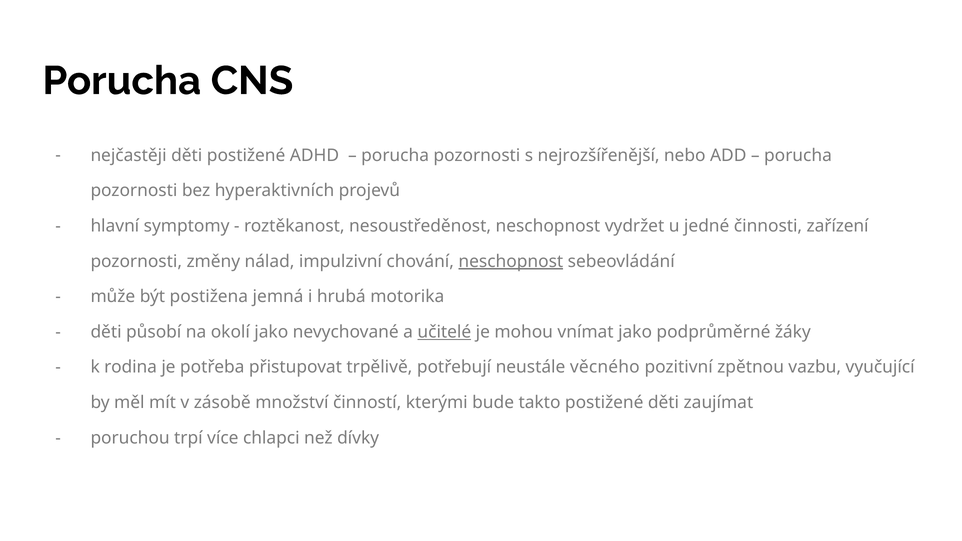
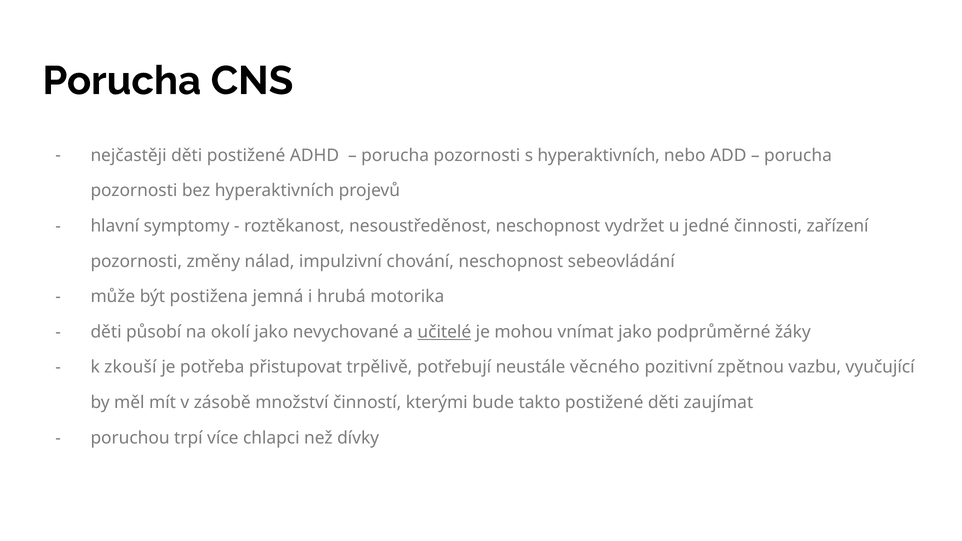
s nejrozšířenější: nejrozšířenější -> hyperaktivních
neschopnost at (511, 261) underline: present -> none
rodina: rodina -> zkouší
